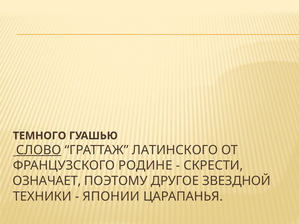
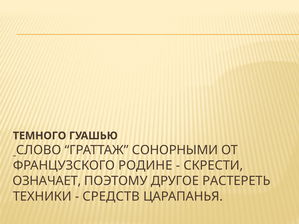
СЛОВО underline: present -> none
ЛАТИНСКОГО: ЛАТИНСКОГО -> СОНОРНЫМИ
ЗВЕЗДНОЙ: ЗВЕЗДНОЙ -> РАСТЕРЕТЬ
ЯПОНИИ: ЯПОНИИ -> СРЕДСТВ
